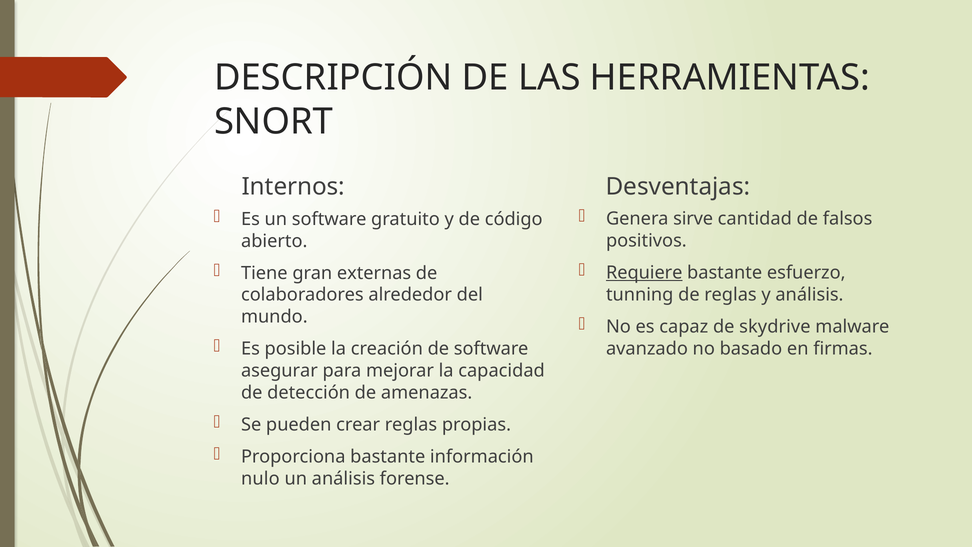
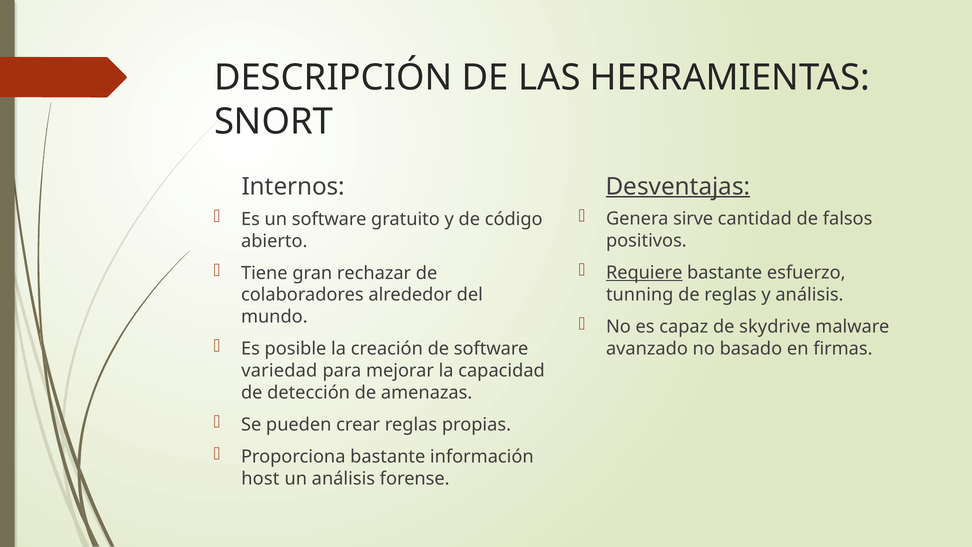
Desventajas underline: none -> present
externas: externas -> rechazar
asegurar: asegurar -> variedad
nulo: nulo -> host
